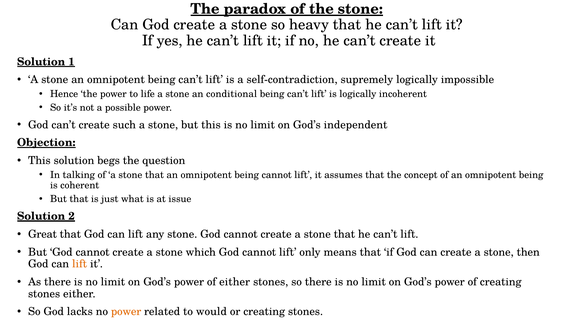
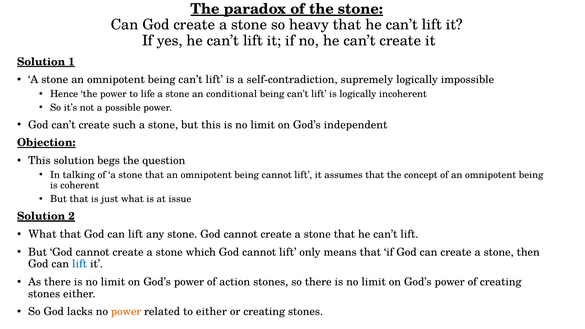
Great at (42, 234): Great -> What
lift at (80, 264) colour: orange -> blue
of either: either -> action
to would: would -> either
